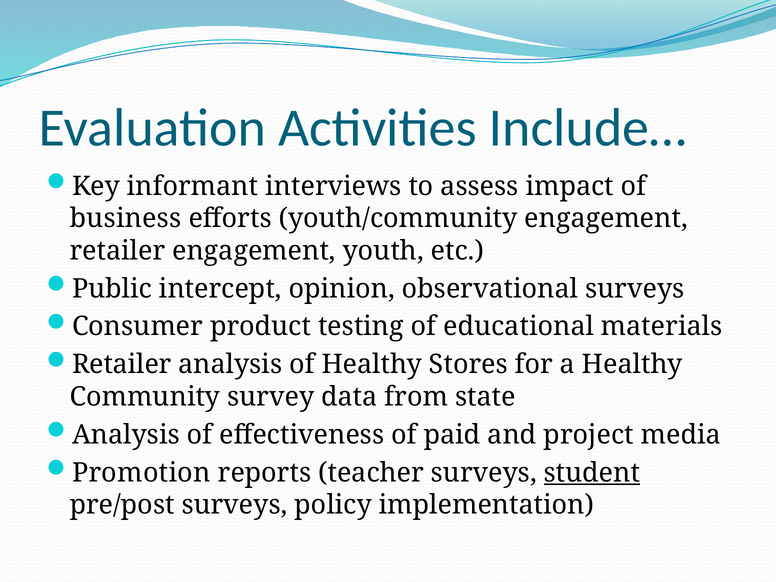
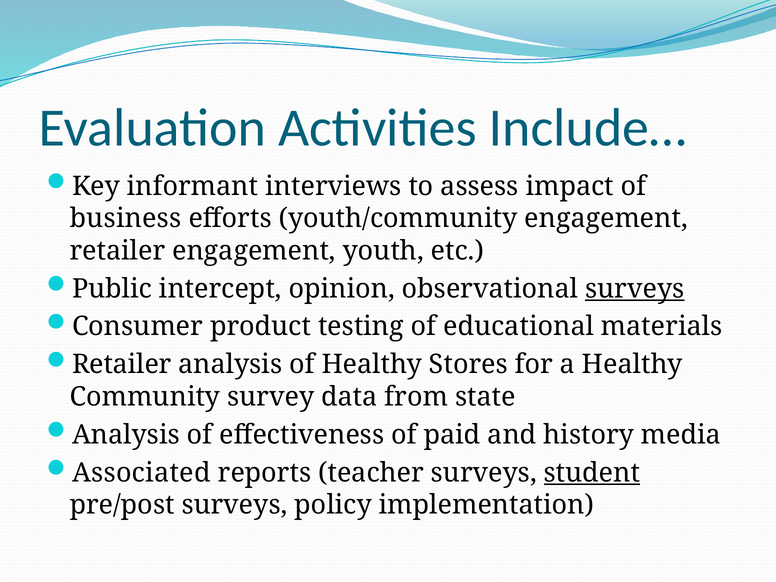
surveys at (635, 289) underline: none -> present
project: project -> history
Promotion: Promotion -> Associated
